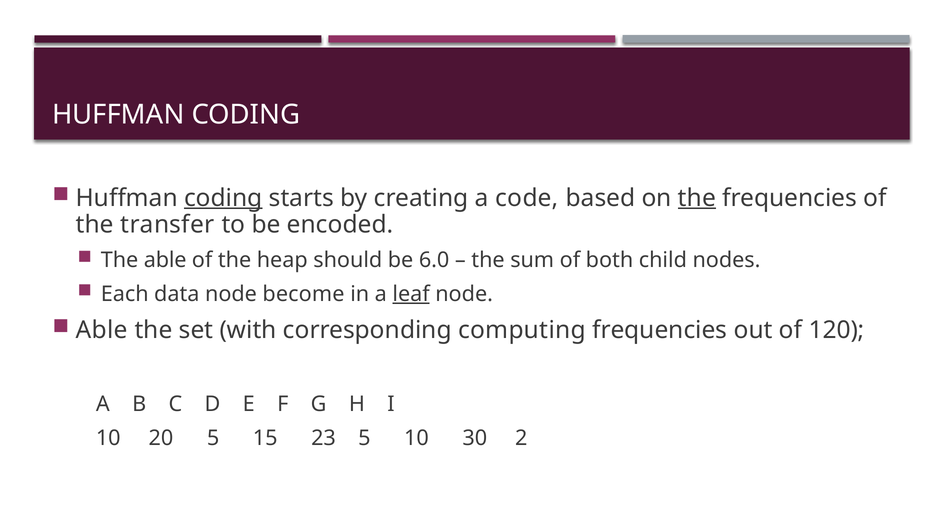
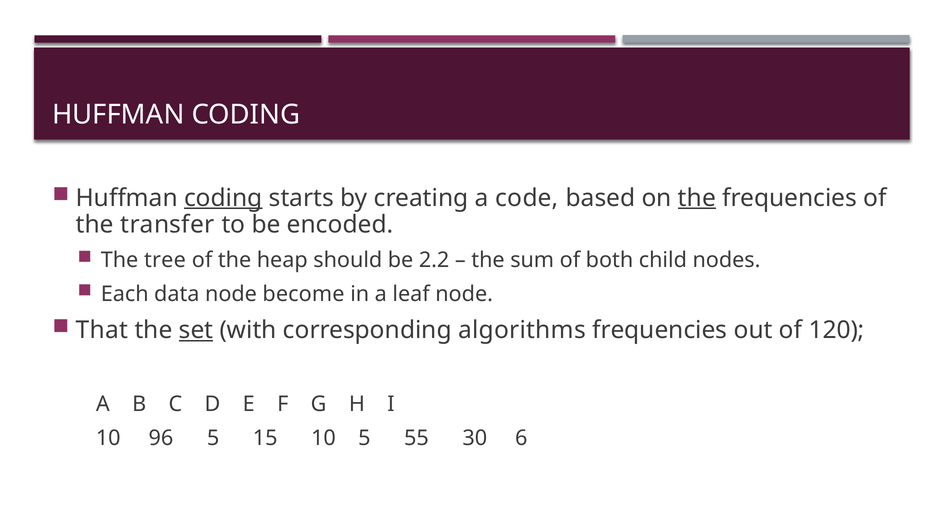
The able: able -> tree
6.0: 6.0 -> 2.2
leaf underline: present -> none
Able at (102, 330): Able -> That
set underline: none -> present
computing: computing -> algorithms
20: 20 -> 96
15 23: 23 -> 10
5 10: 10 -> 55
2: 2 -> 6
